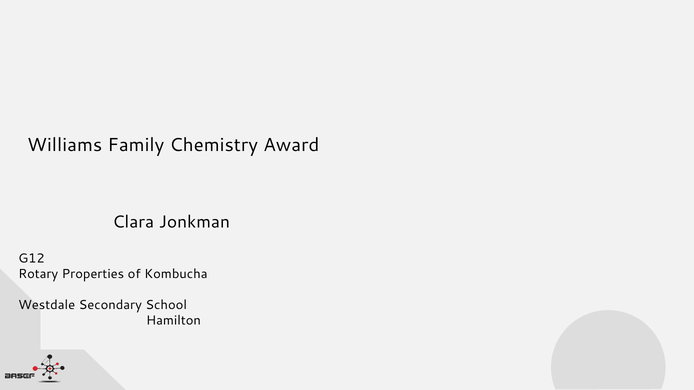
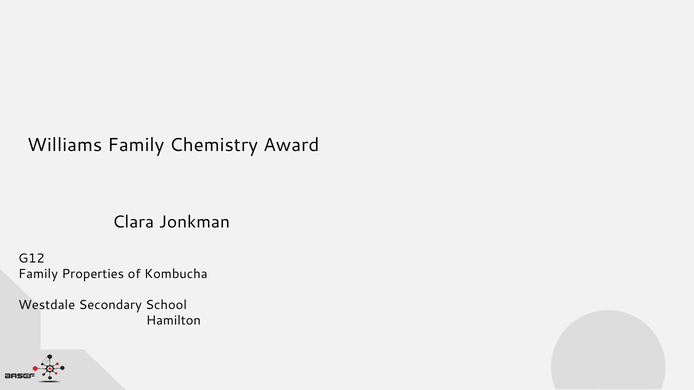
Rotary at (38, 274): Rotary -> Family
